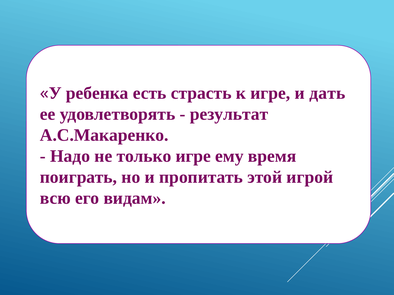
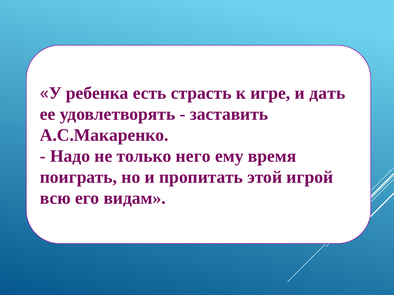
результат: результат -> заставить
только игре: игре -> него
